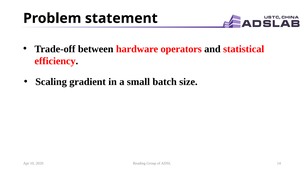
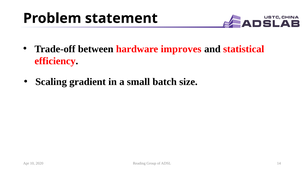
operators: operators -> improves
